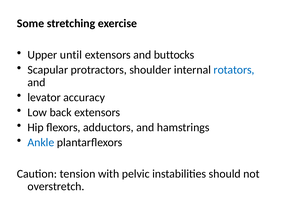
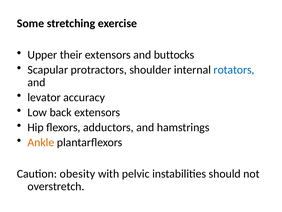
until: until -> their
Ankle colour: blue -> orange
tension: tension -> obesity
